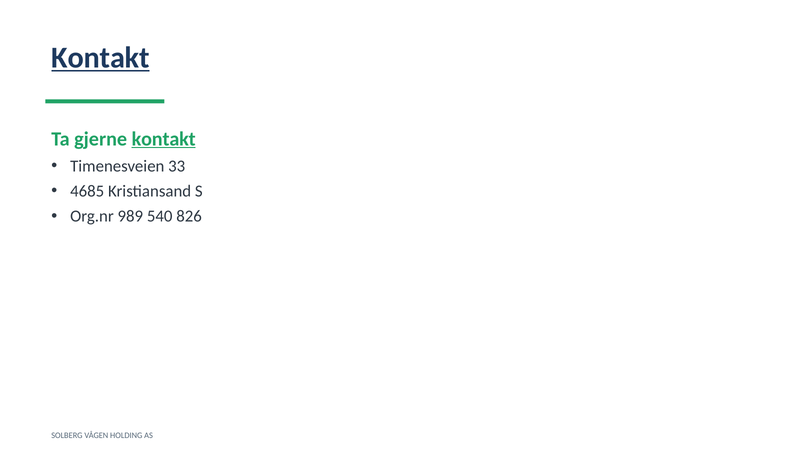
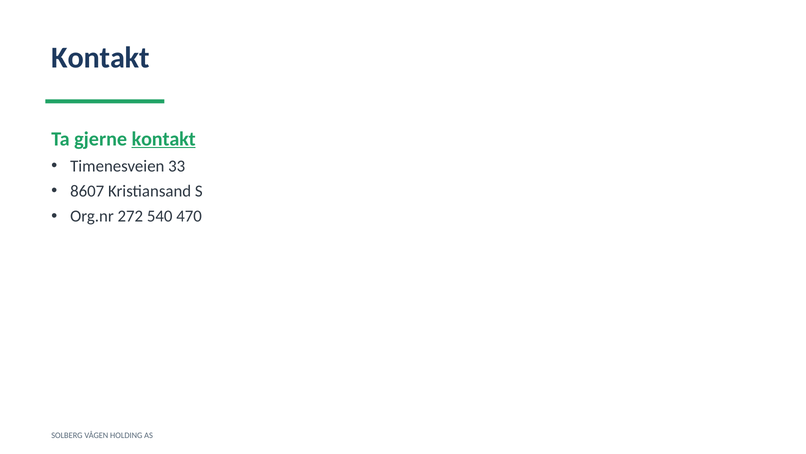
Kontakt at (100, 58) underline: present -> none
4685: 4685 -> 8607
989: 989 -> 272
826: 826 -> 470
